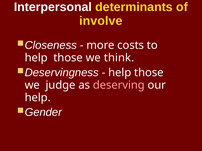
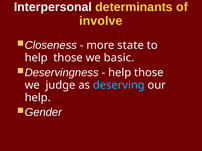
costs: costs -> state
think: think -> basic
deserving colour: pink -> light blue
